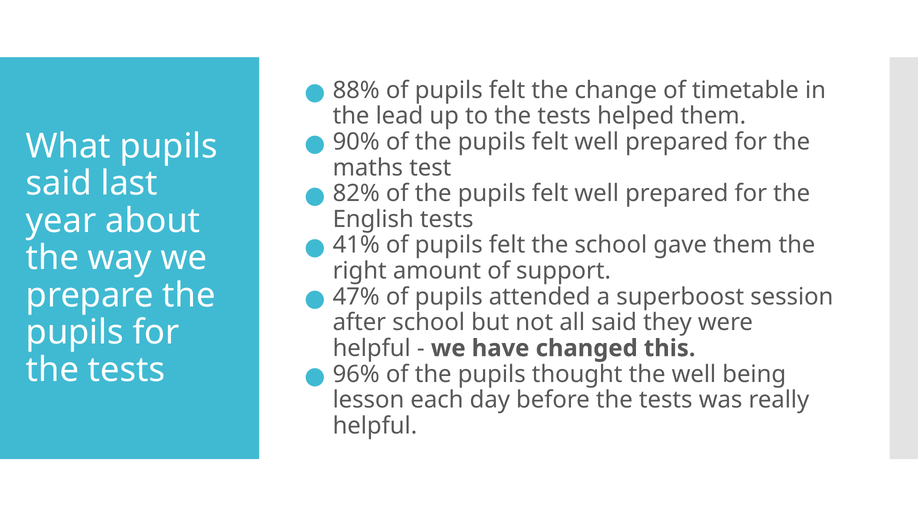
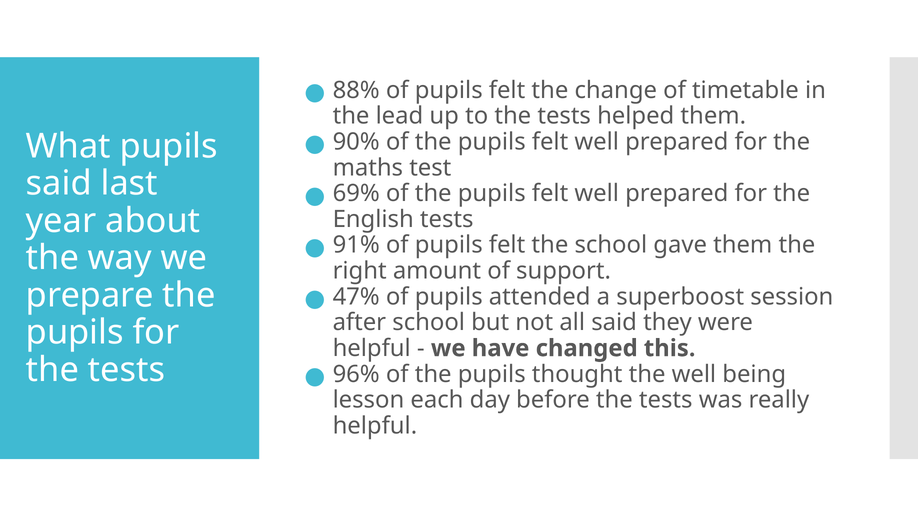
82%: 82% -> 69%
41%: 41% -> 91%
